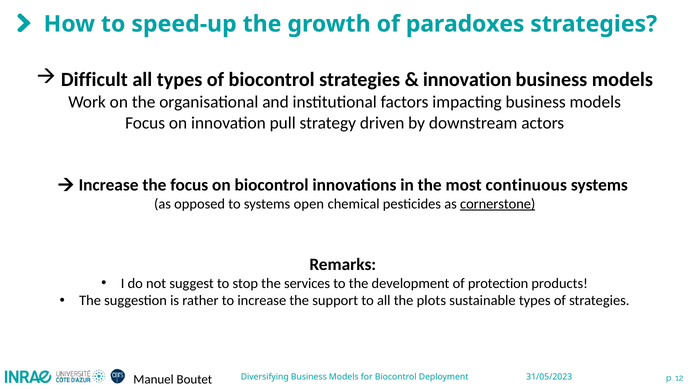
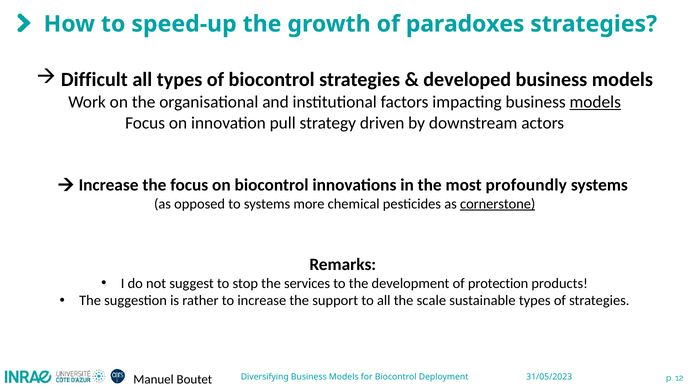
innovation at (467, 80): innovation -> developed
models at (595, 102) underline: none -> present
continuous: continuous -> profoundly
open: open -> more
plots: plots -> scale
